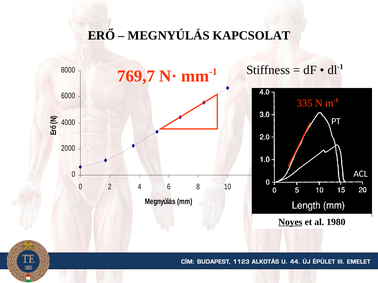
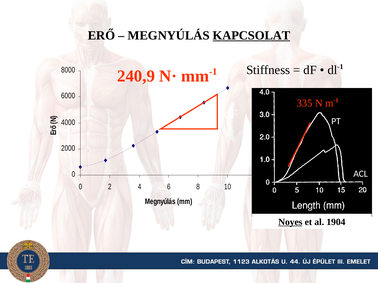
KAPCSOLAT underline: none -> present
769,7: 769,7 -> 240,9
1980: 1980 -> 1904
